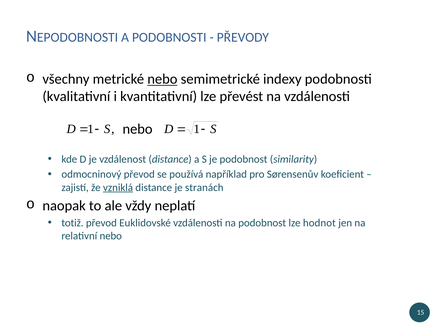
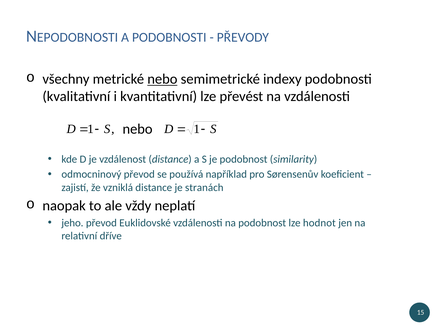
vzniklá underline: present -> none
totiž: totiž -> jeho
relativní nebo: nebo -> dříve
